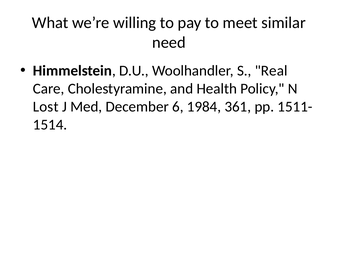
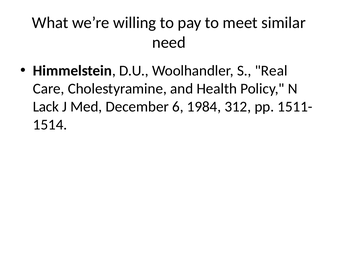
Lost: Lost -> Lack
361: 361 -> 312
